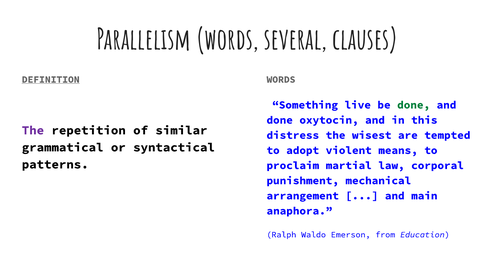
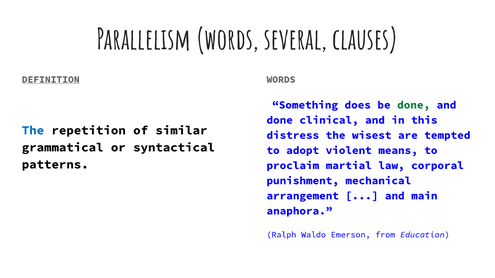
live: live -> does
oxytocin: oxytocin -> clinical
The at (33, 131) colour: purple -> blue
